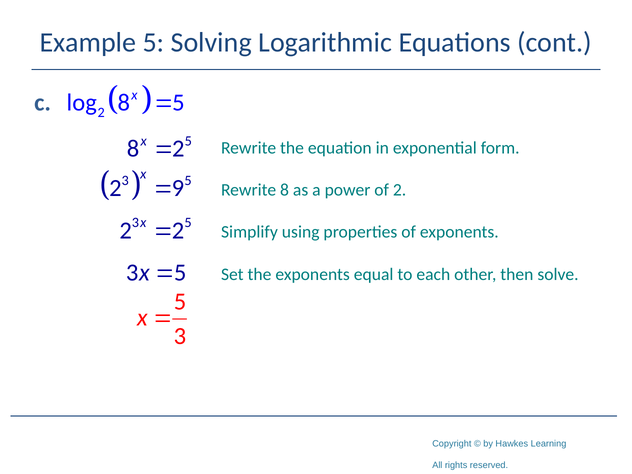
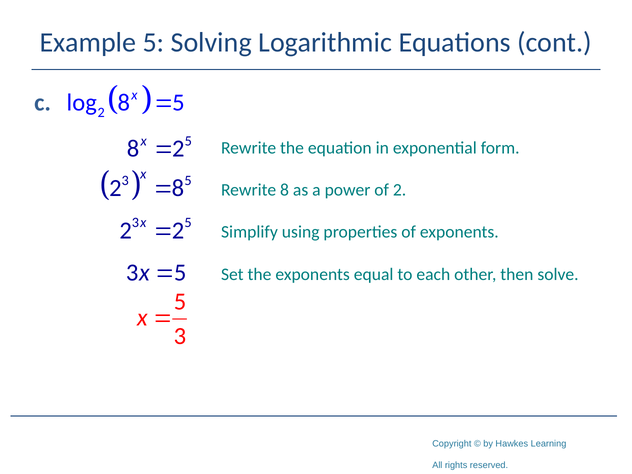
2 9: 9 -> 8
